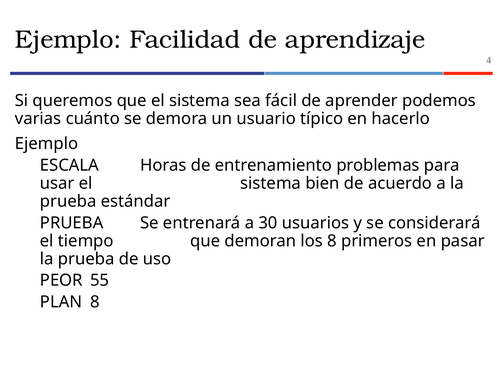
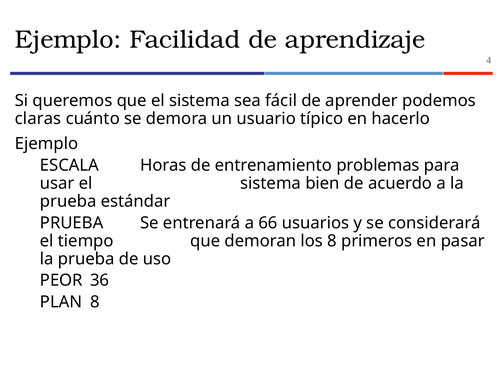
varias: varias -> claras
30: 30 -> 66
55: 55 -> 36
